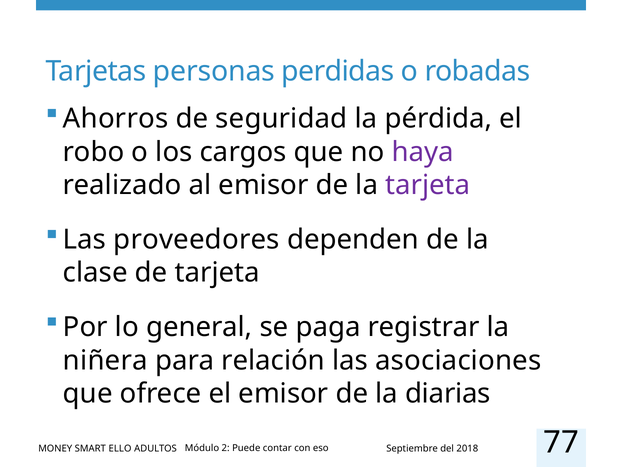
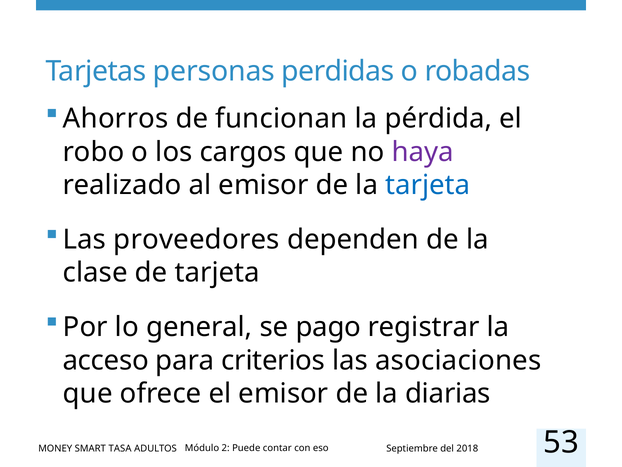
seguridad: seguridad -> funcionan
tarjeta at (428, 185) colour: purple -> blue
paga: paga -> pago
niñera: niñera -> acceso
relación: relación -> criterios
ELLO: ELLO -> TASA
77: 77 -> 53
